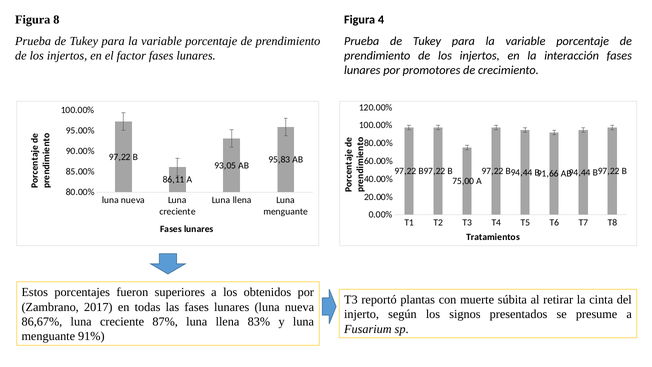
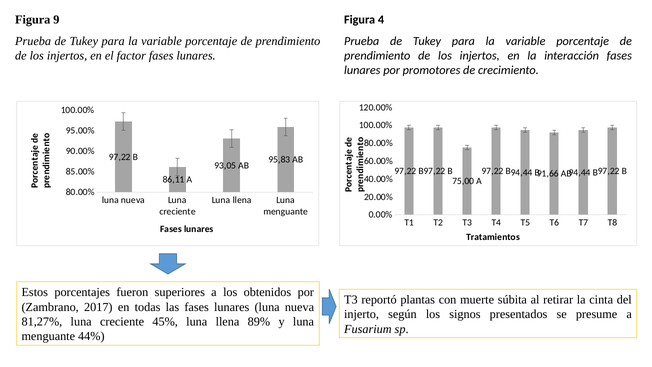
8: 8 -> 9
86,67%: 86,67% -> 81,27%
87%: 87% -> 45%
83%: 83% -> 89%
91%: 91% -> 44%
